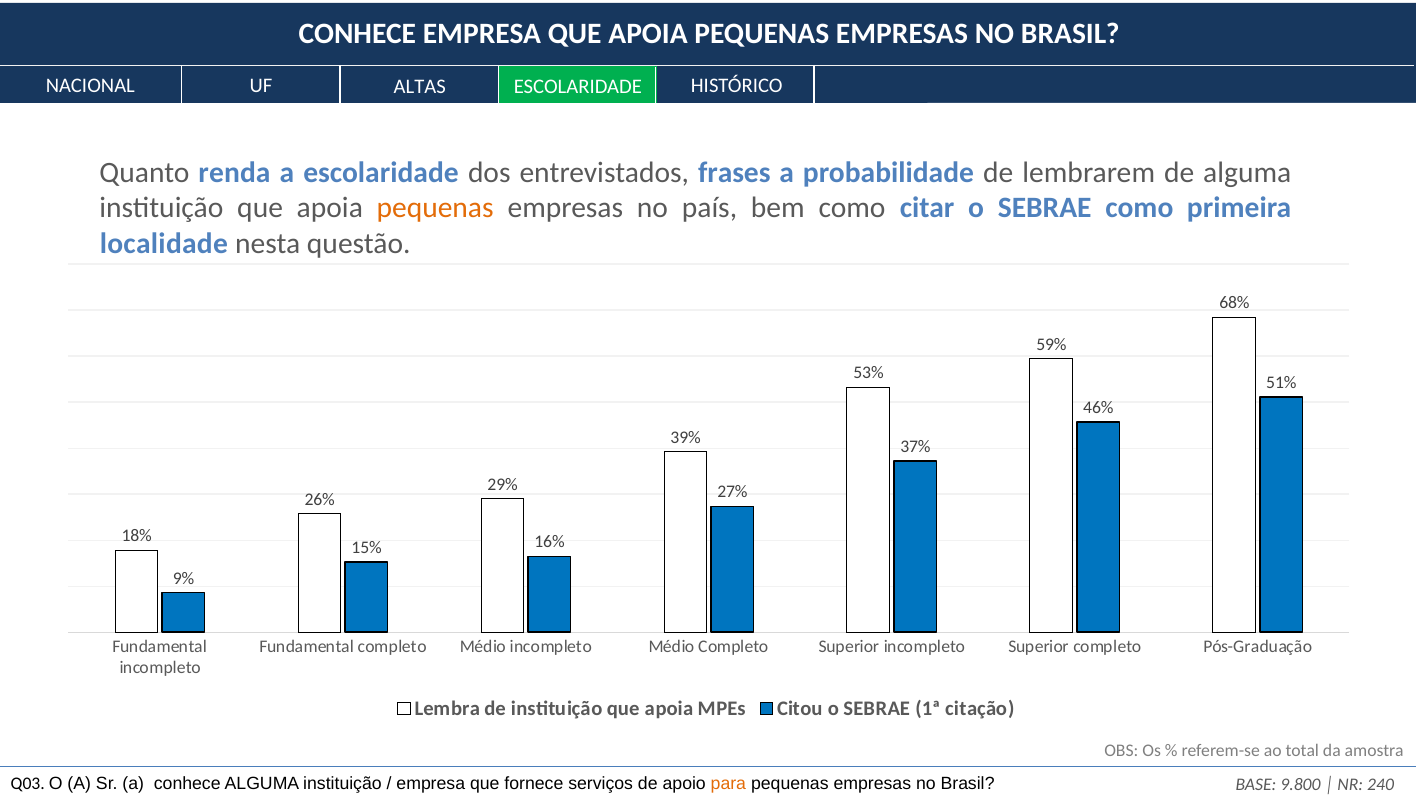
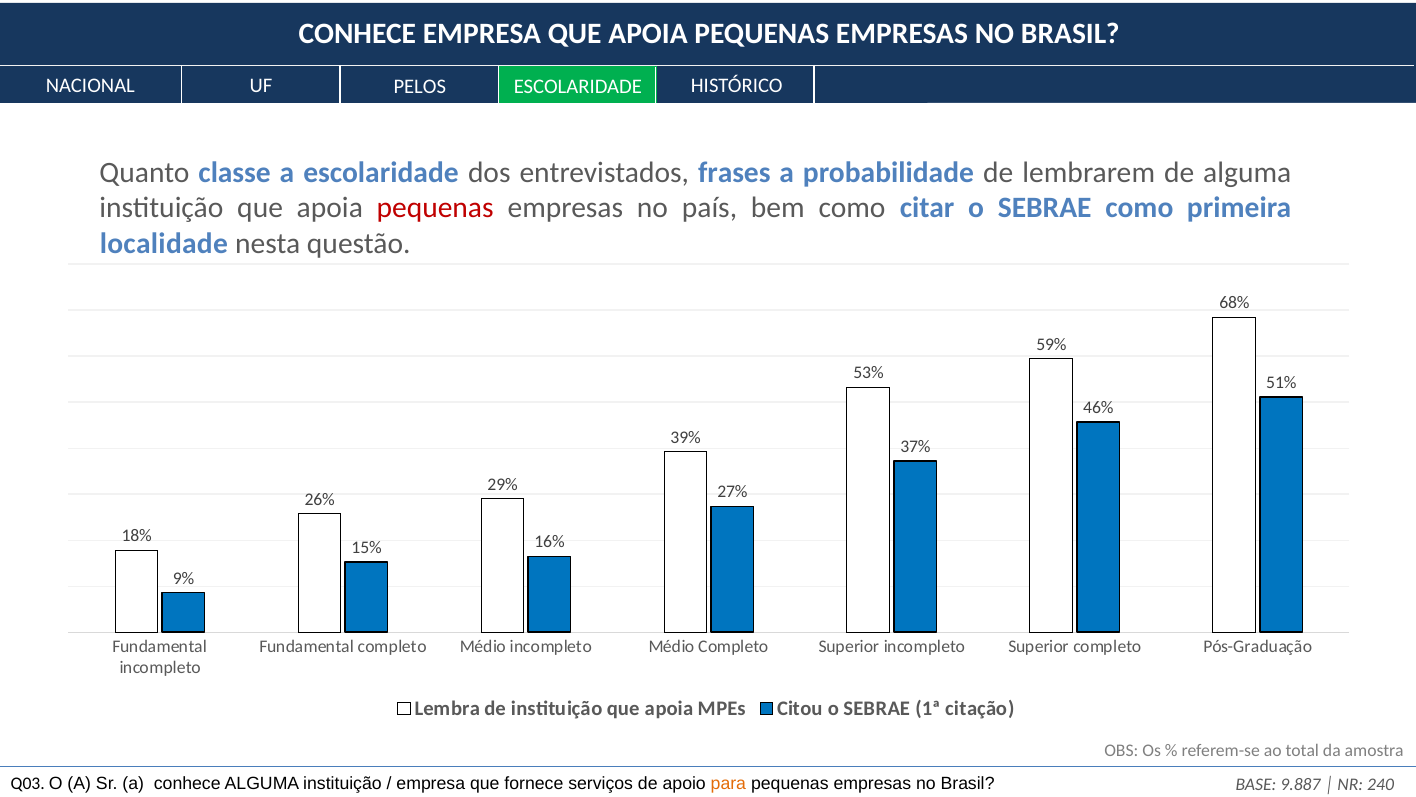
ALTAS: ALTAS -> PELOS
renda: renda -> classe
pequenas at (435, 208) colour: orange -> red
9.800: 9.800 -> 9.887
